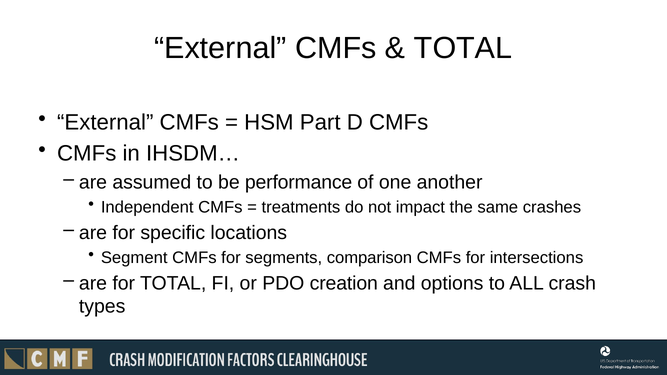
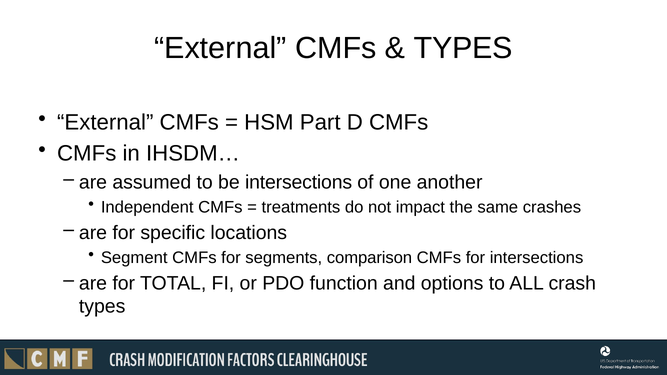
TOTAL at (463, 48): TOTAL -> TYPES
be performance: performance -> intersections
creation: creation -> function
